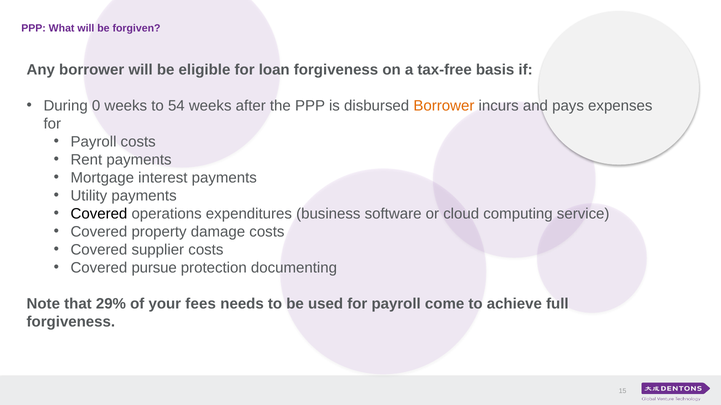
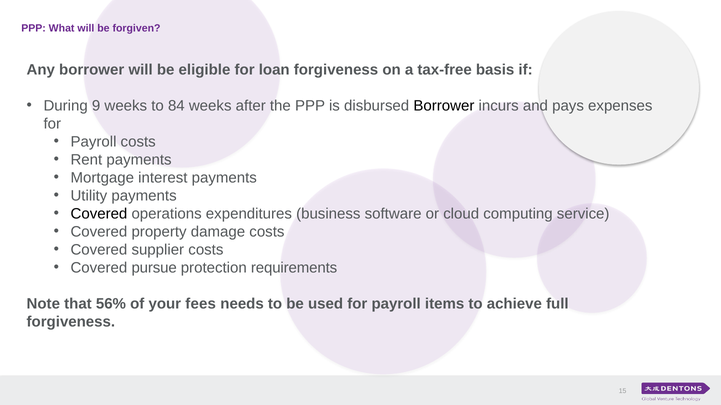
0: 0 -> 9
54: 54 -> 84
Borrower at (444, 106) colour: orange -> black
documenting: documenting -> requirements
29%: 29% -> 56%
come: come -> items
